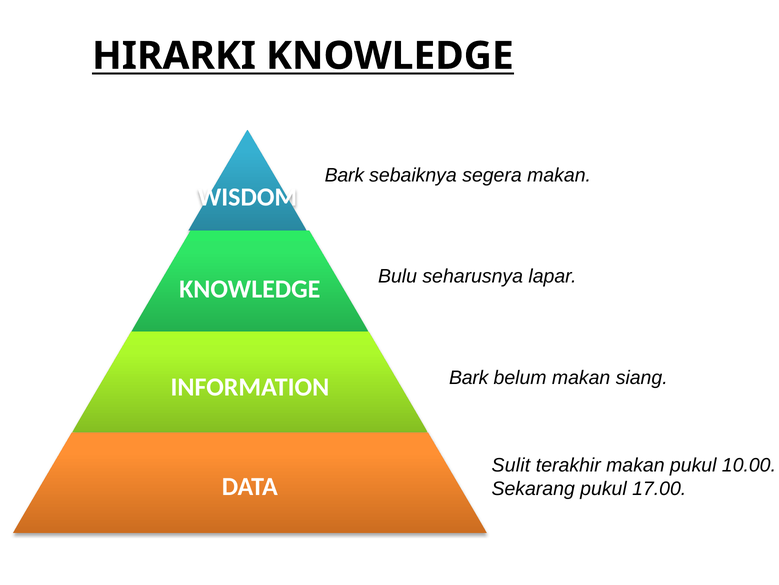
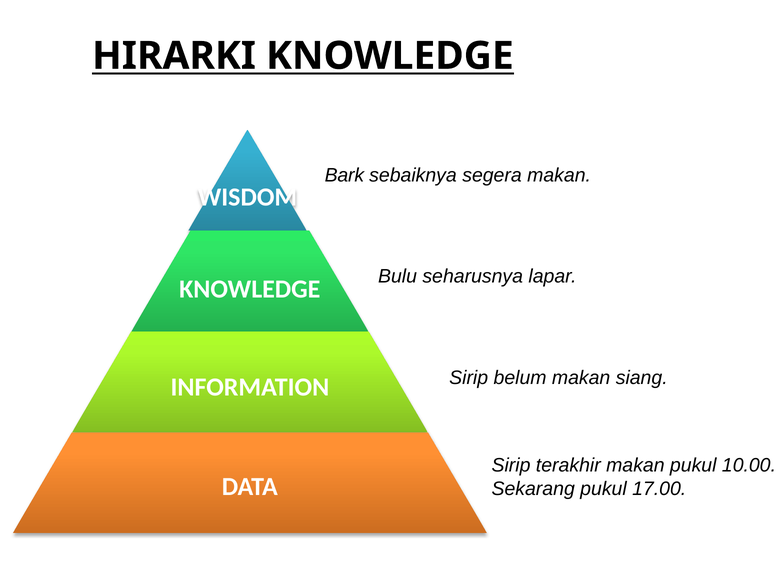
Bark at (469, 377): Bark -> Sirip
Sulit at (511, 465): Sulit -> Sirip
